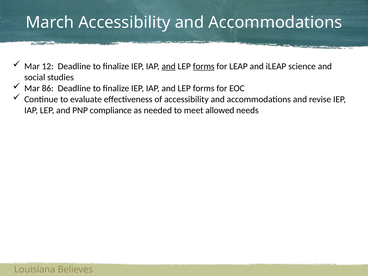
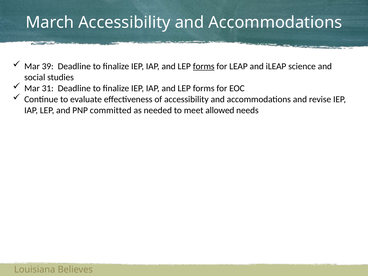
12: 12 -> 39
and at (169, 66) underline: present -> none
86: 86 -> 31
compliance: compliance -> committed
